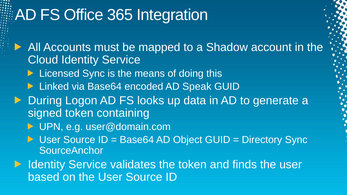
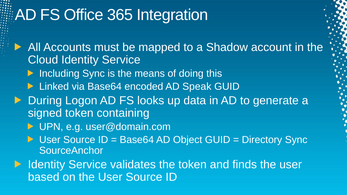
Licensed: Licensed -> Including
